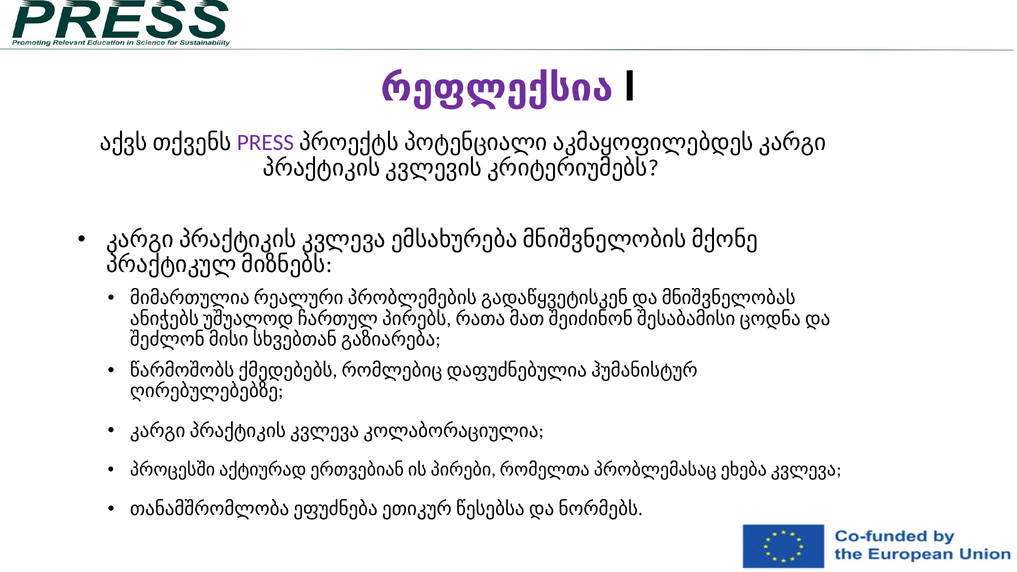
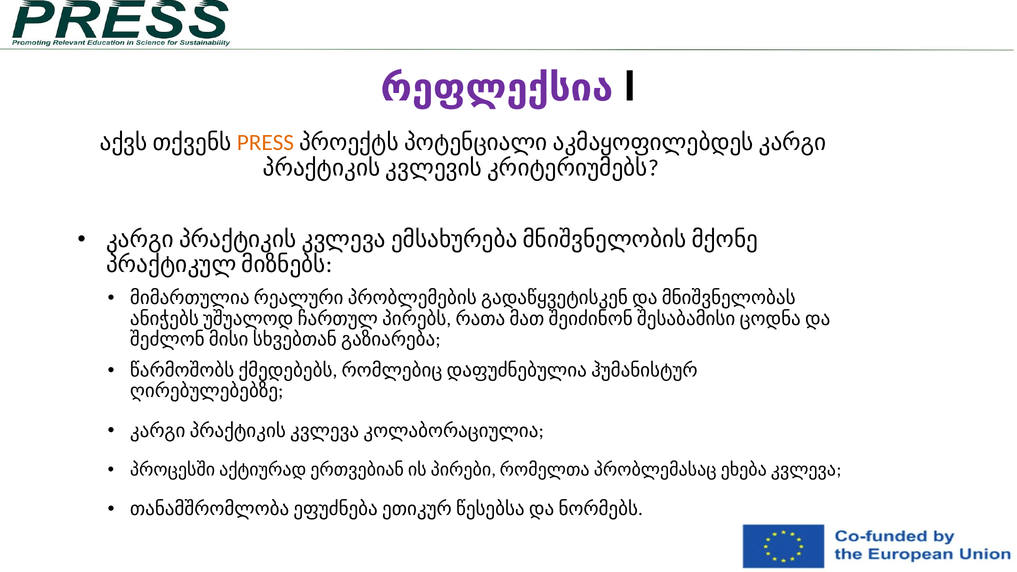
PRESS colour: purple -> orange
